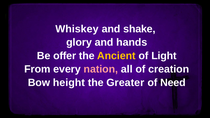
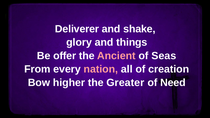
Whiskey: Whiskey -> Deliverer
hands: hands -> things
Ancient colour: yellow -> pink
Light: Light -> Seas
height: height -> higher
